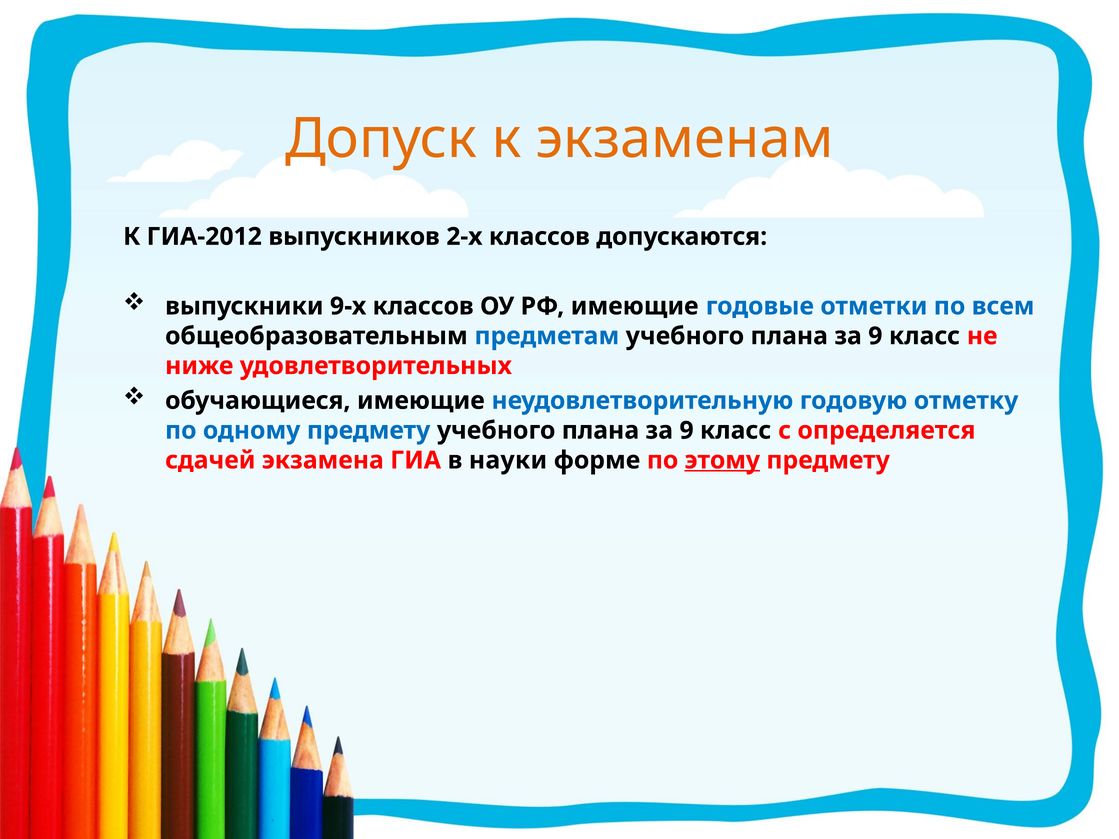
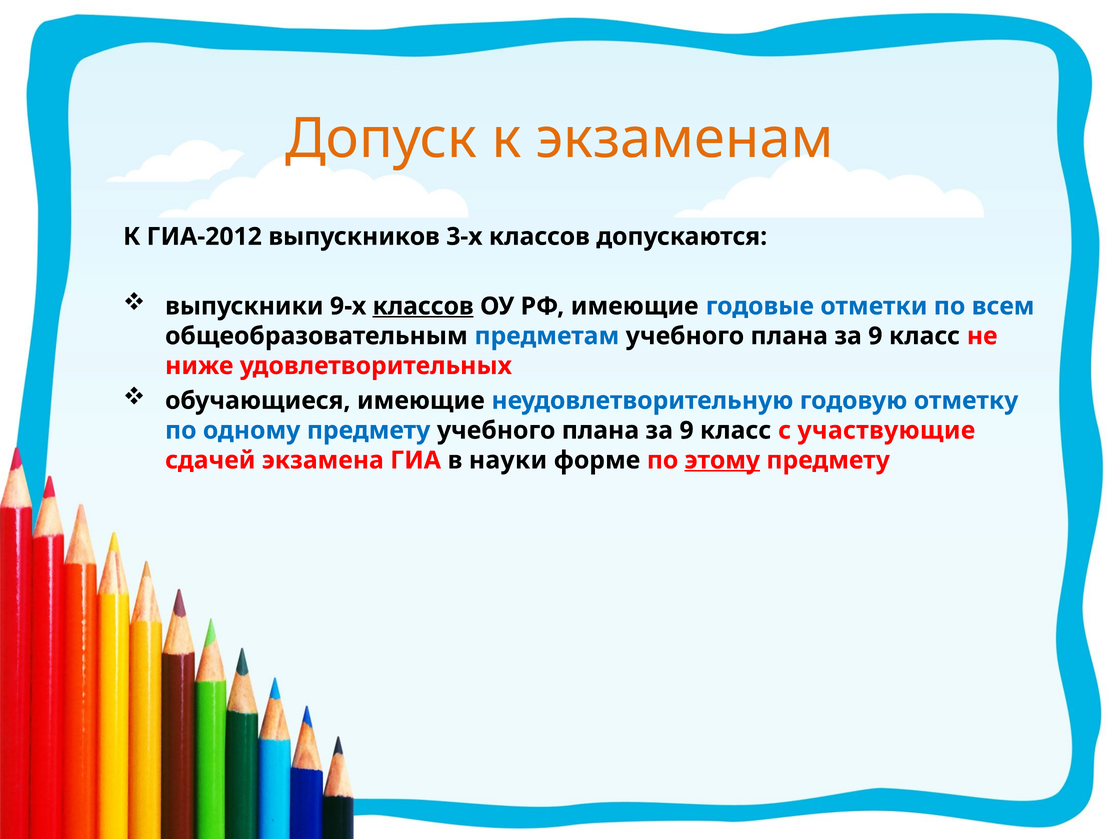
2-х: 2-х -> 3-х
классов at (423, 306) underline: none -> present
определяется: определяется -> участвующие
